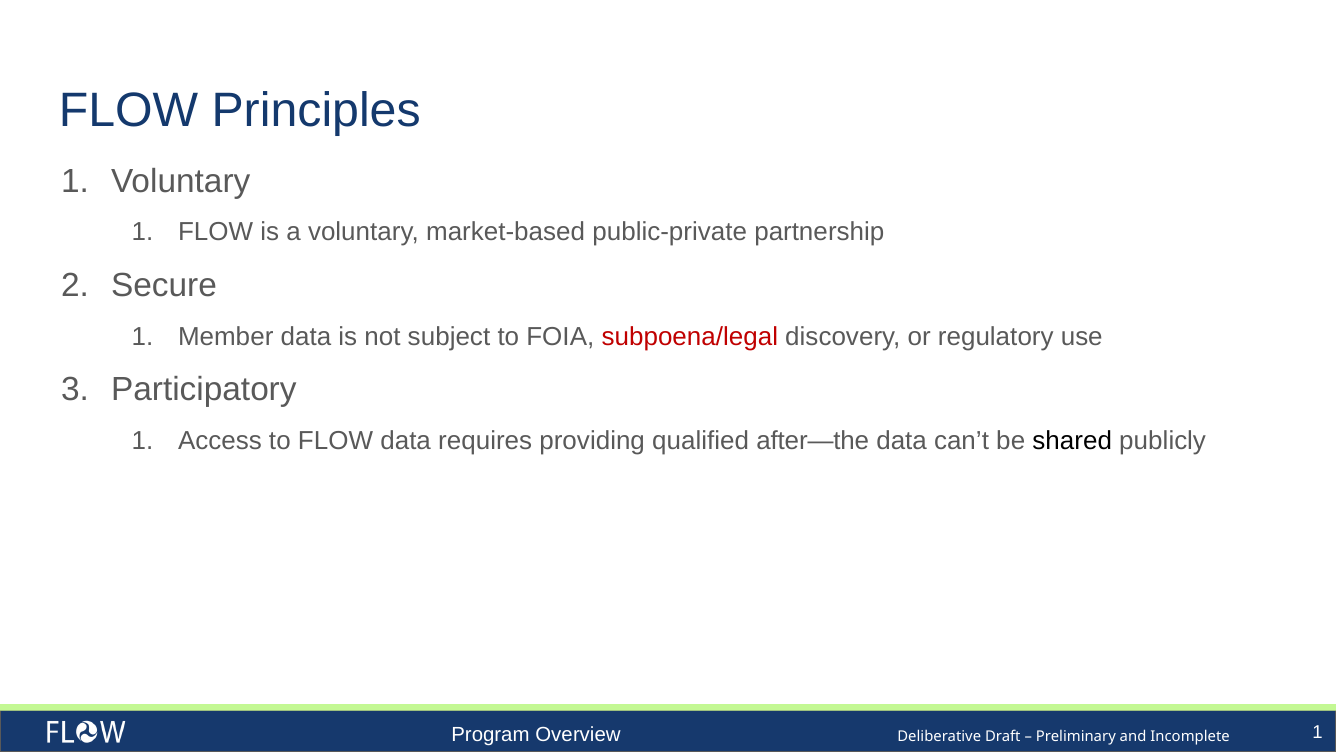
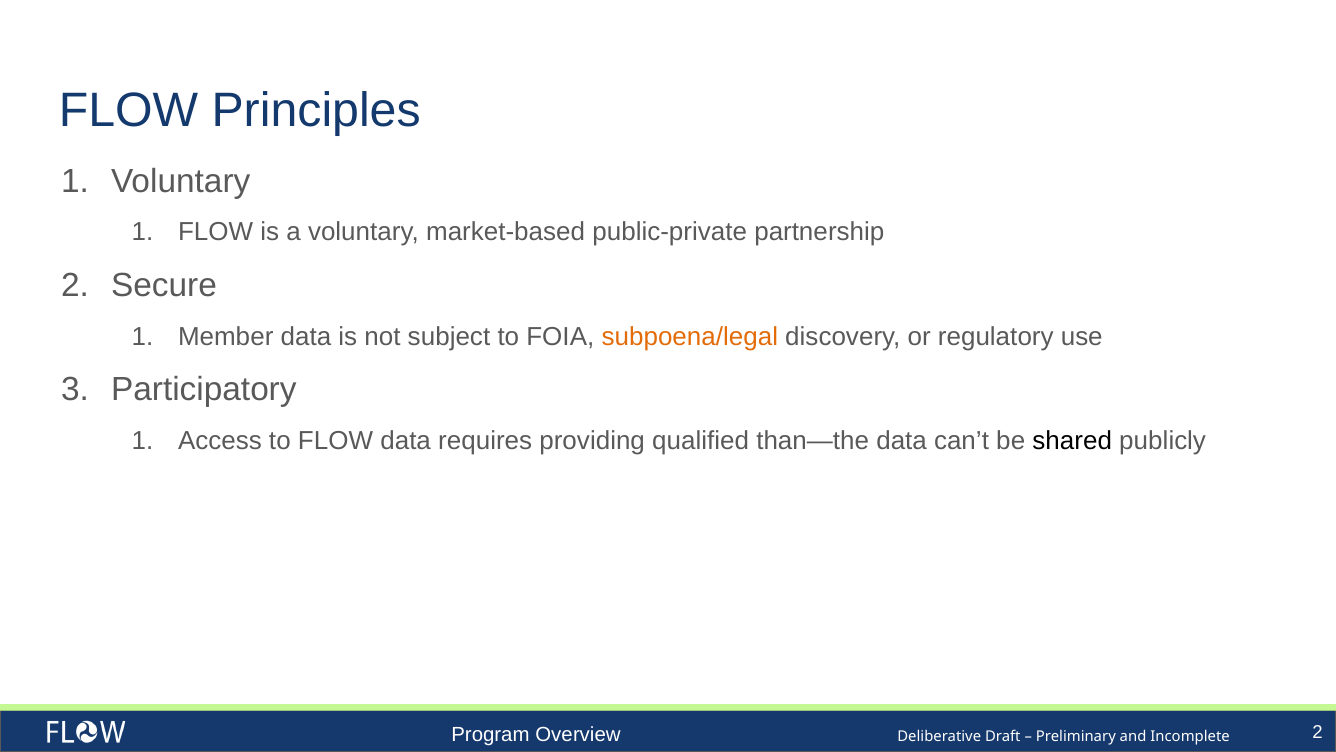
subpoena/legal colour: red -> orange
after—the: after—the -> than—the
1 at (1318, 732): 1 -> 2
